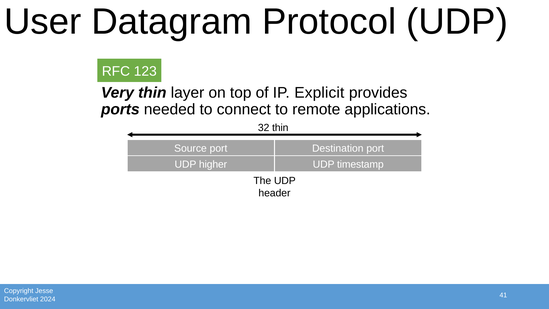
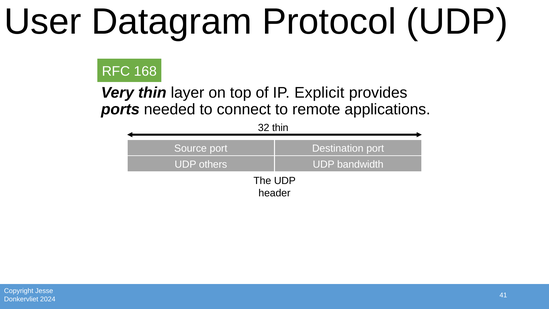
123: 123 -> 168
higher: higher -> others
timestamp: timestamp -> bandwidth
